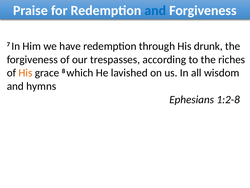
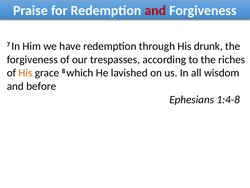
and at (155, 11) colour: blue -> red
hymns: hymns -> before
1:2-8: 1:2-8 -> 1:4-8
